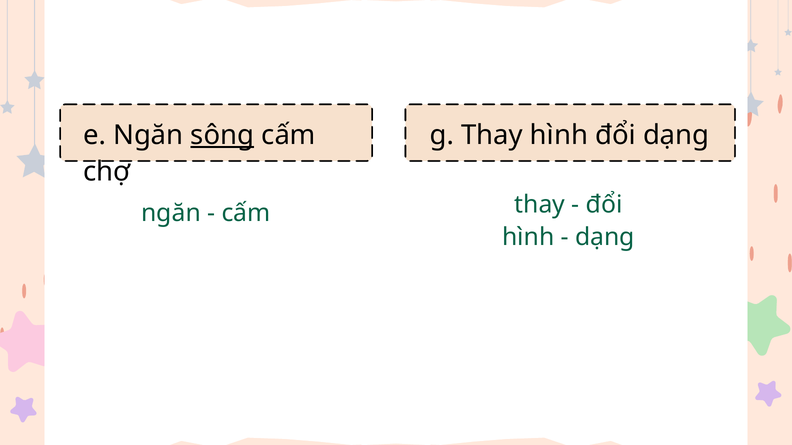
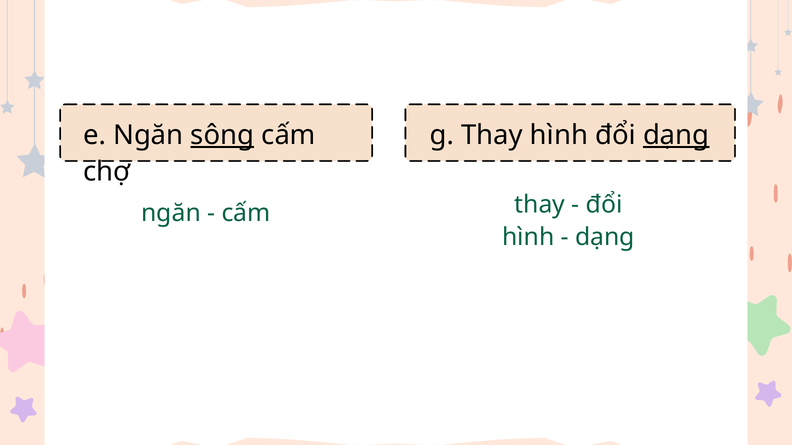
dạng at (676, 135) underline: none -> present
